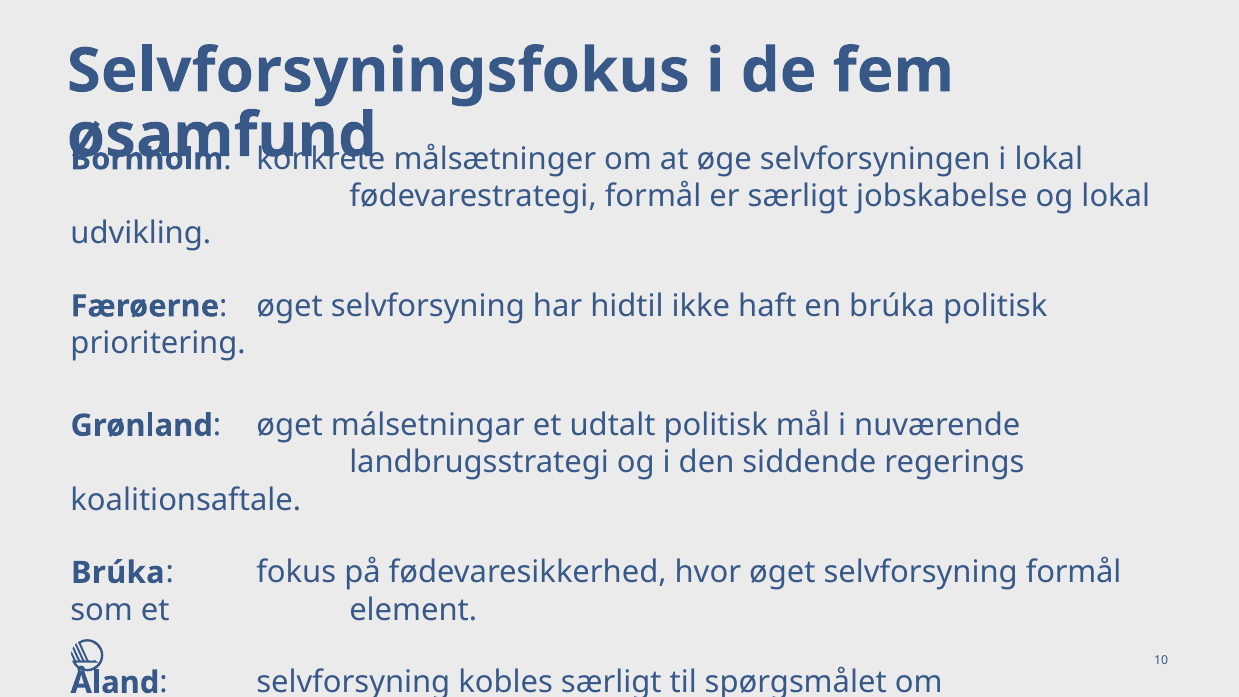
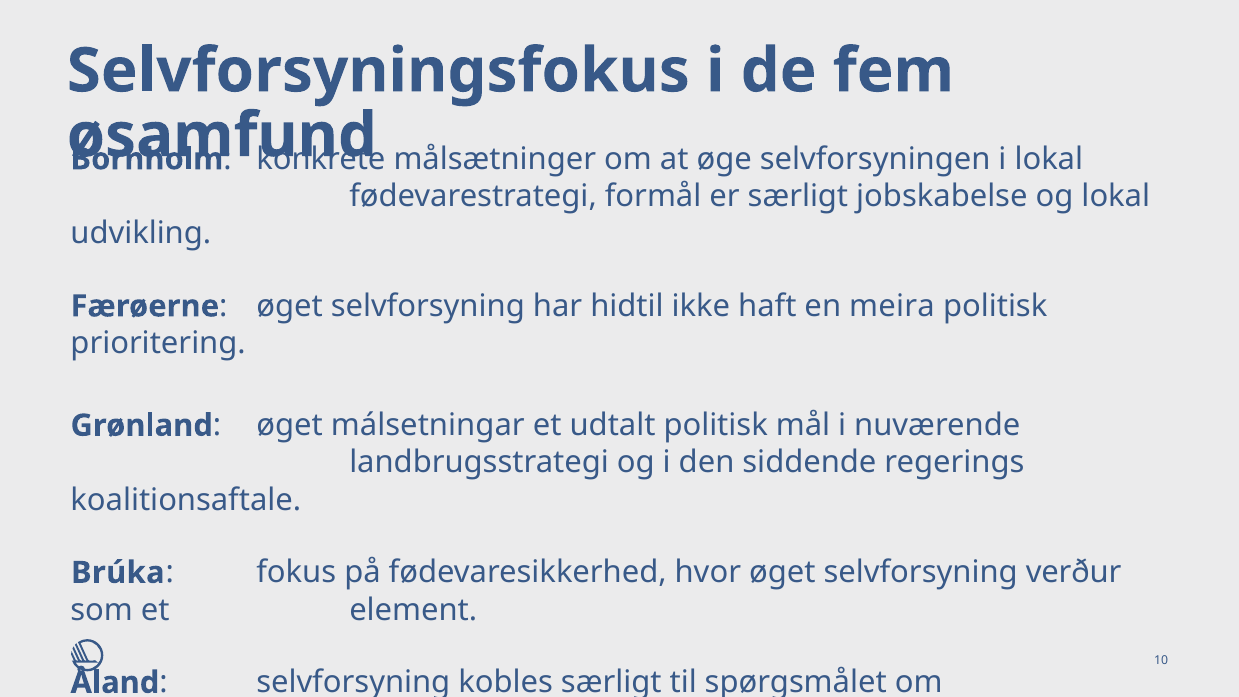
en brúka: brúka -> meira
selvforsyning formål: formål -> verður
